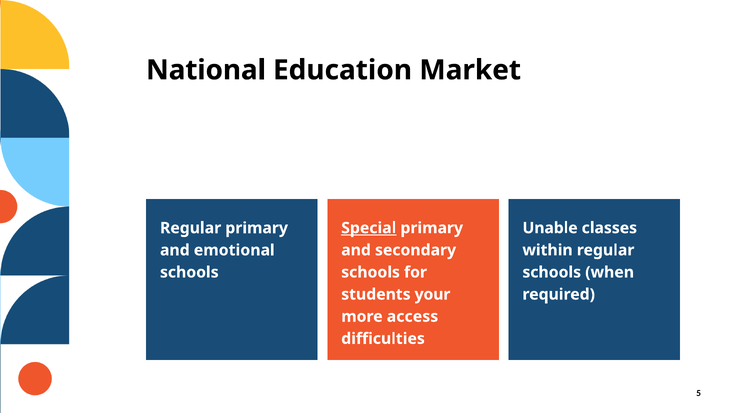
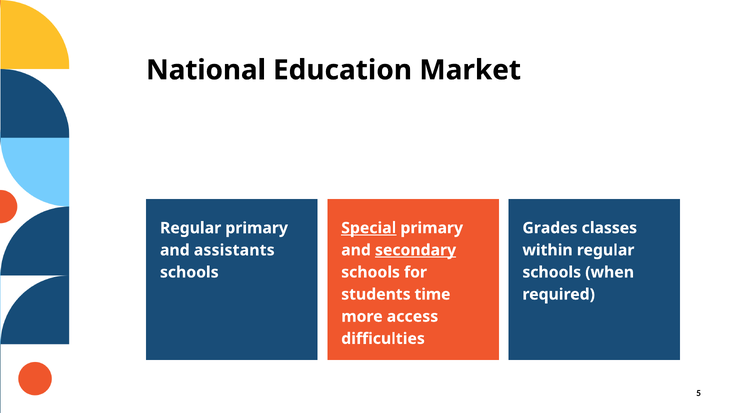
Unable: Unable -> Grades
emotional: emotional -> assistants
secondary underline: none -> present
your: your -> time
